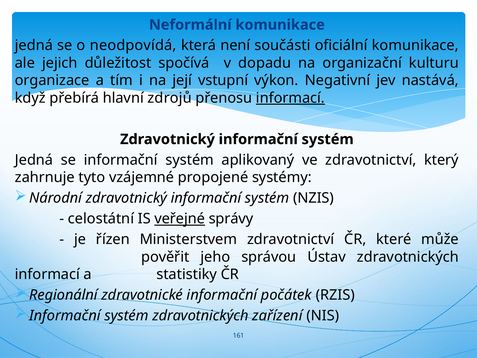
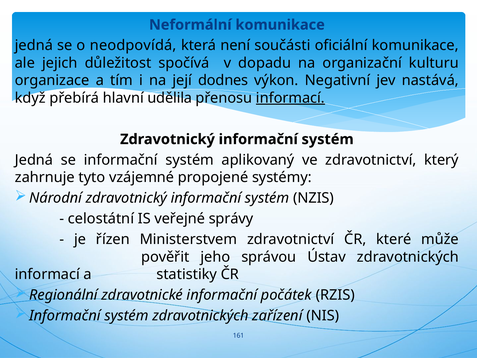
vstupní: vstupní -> dodnes
zdrojů: zdrojů -> udělila
veřejné underline: present -> none
